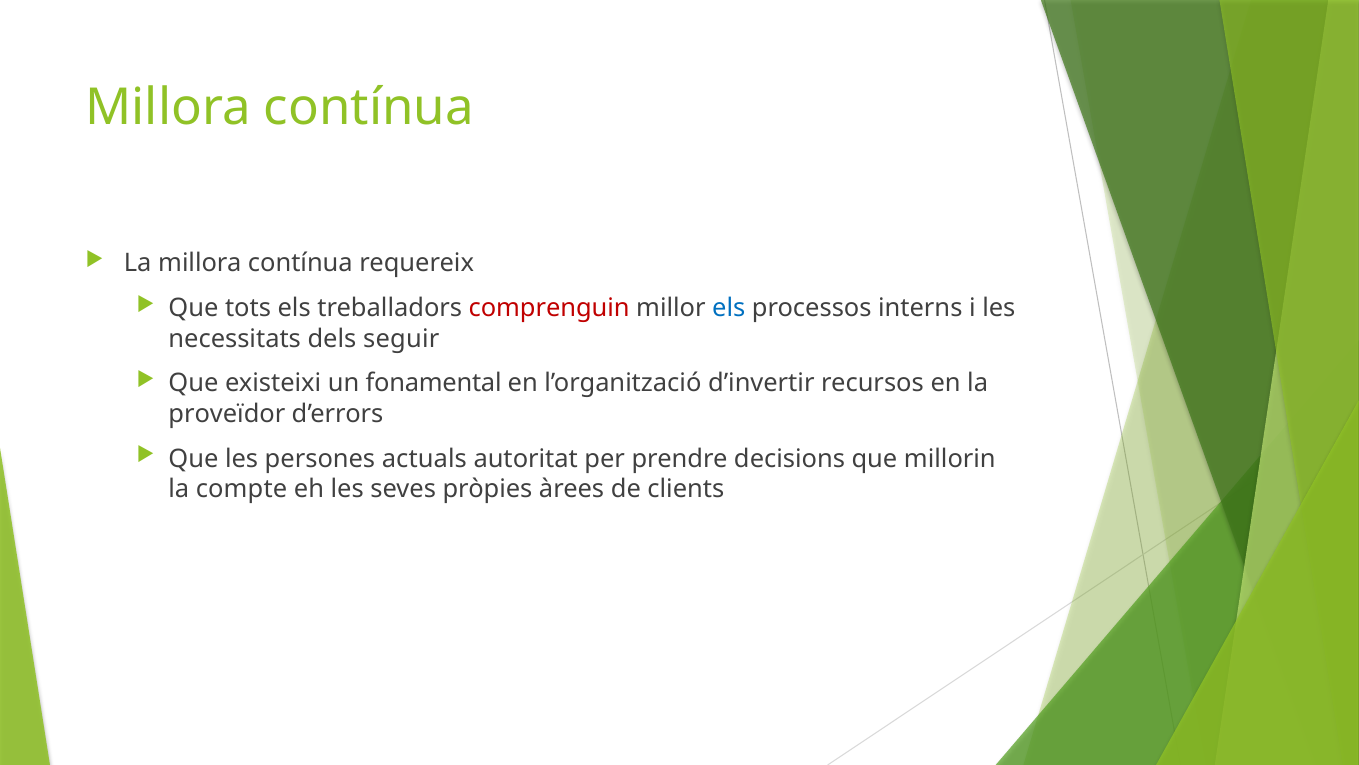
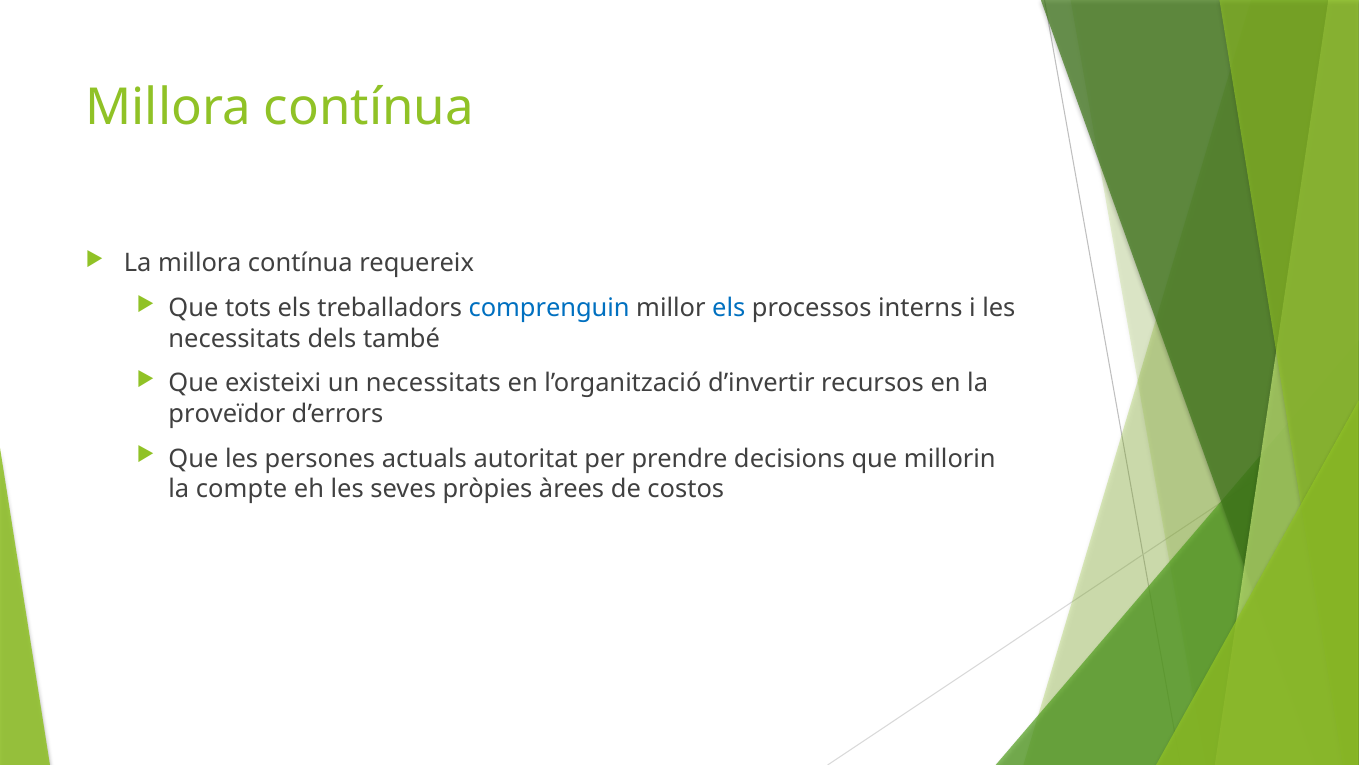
comprenguin colour: red -> blue
seguir: seguir -> també
un fonamental: fonamental -> necessitats
clients: clients -> costos
